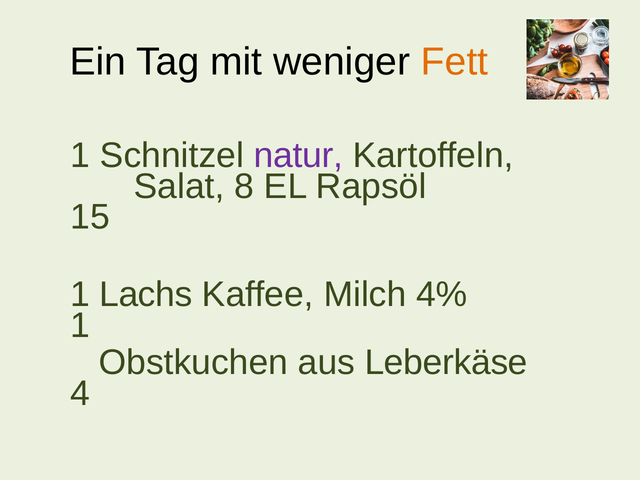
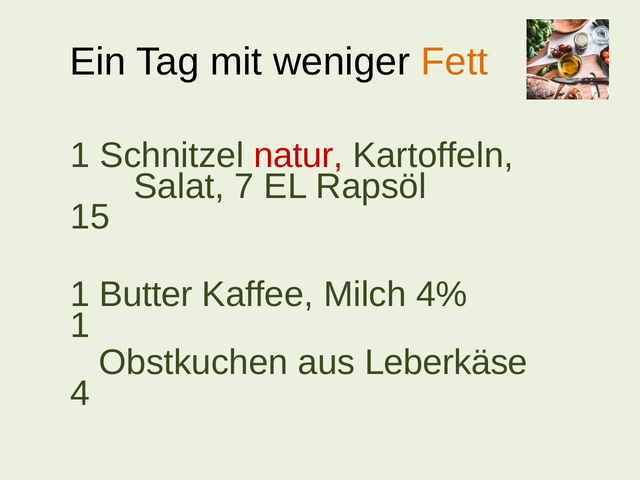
natur colour: purple -> red
8: 8 -> 7
Lachs: Lachs -> Butter
